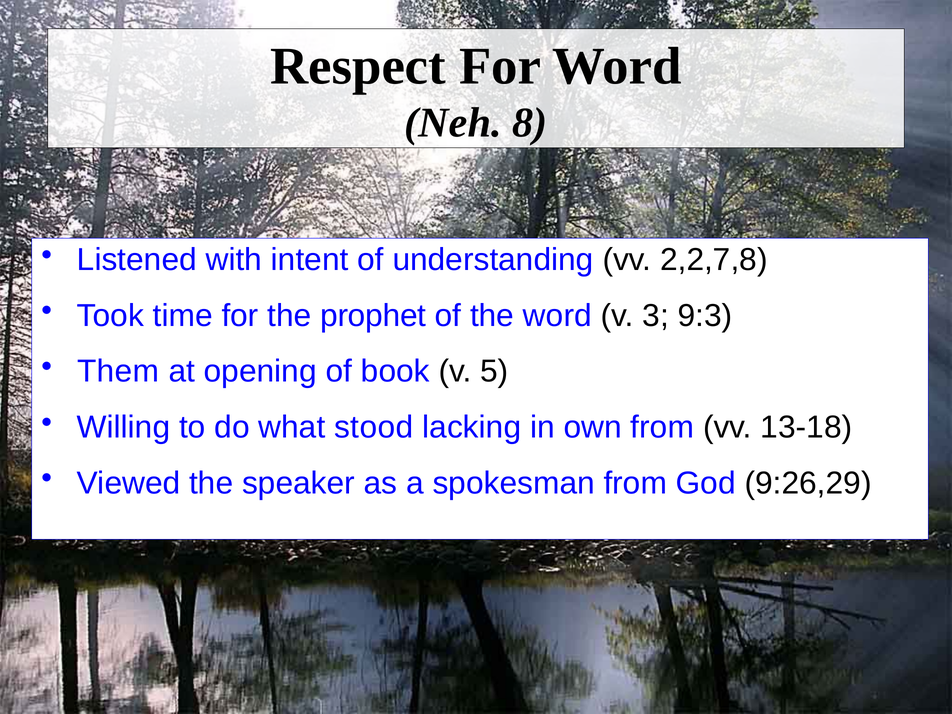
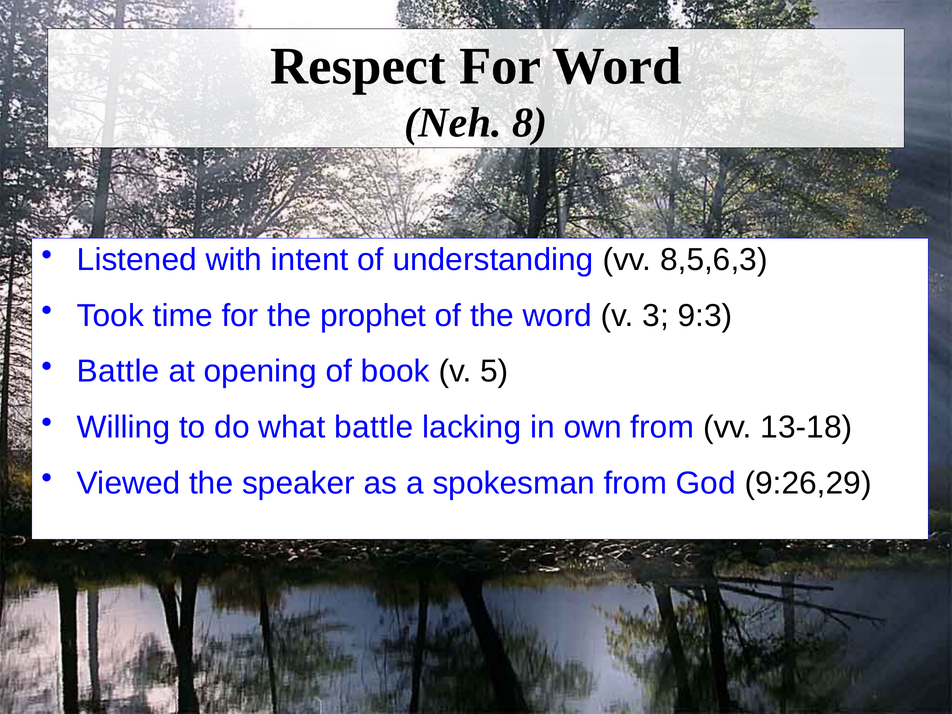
2,2,7,8: 2,2,7,8 -> 8,5,6,3
Them at (118, 371): Them -> Battle
what stood: stood -> battle
